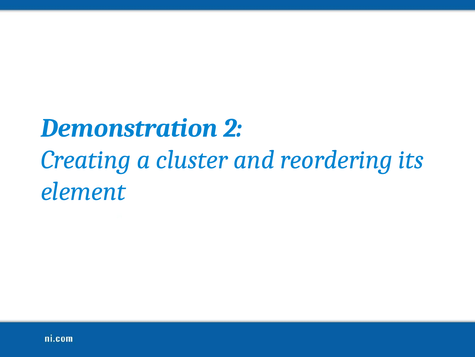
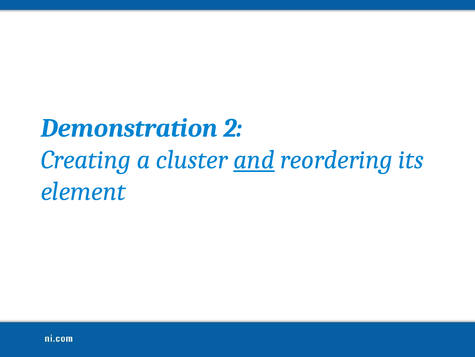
and underline: none -> present
